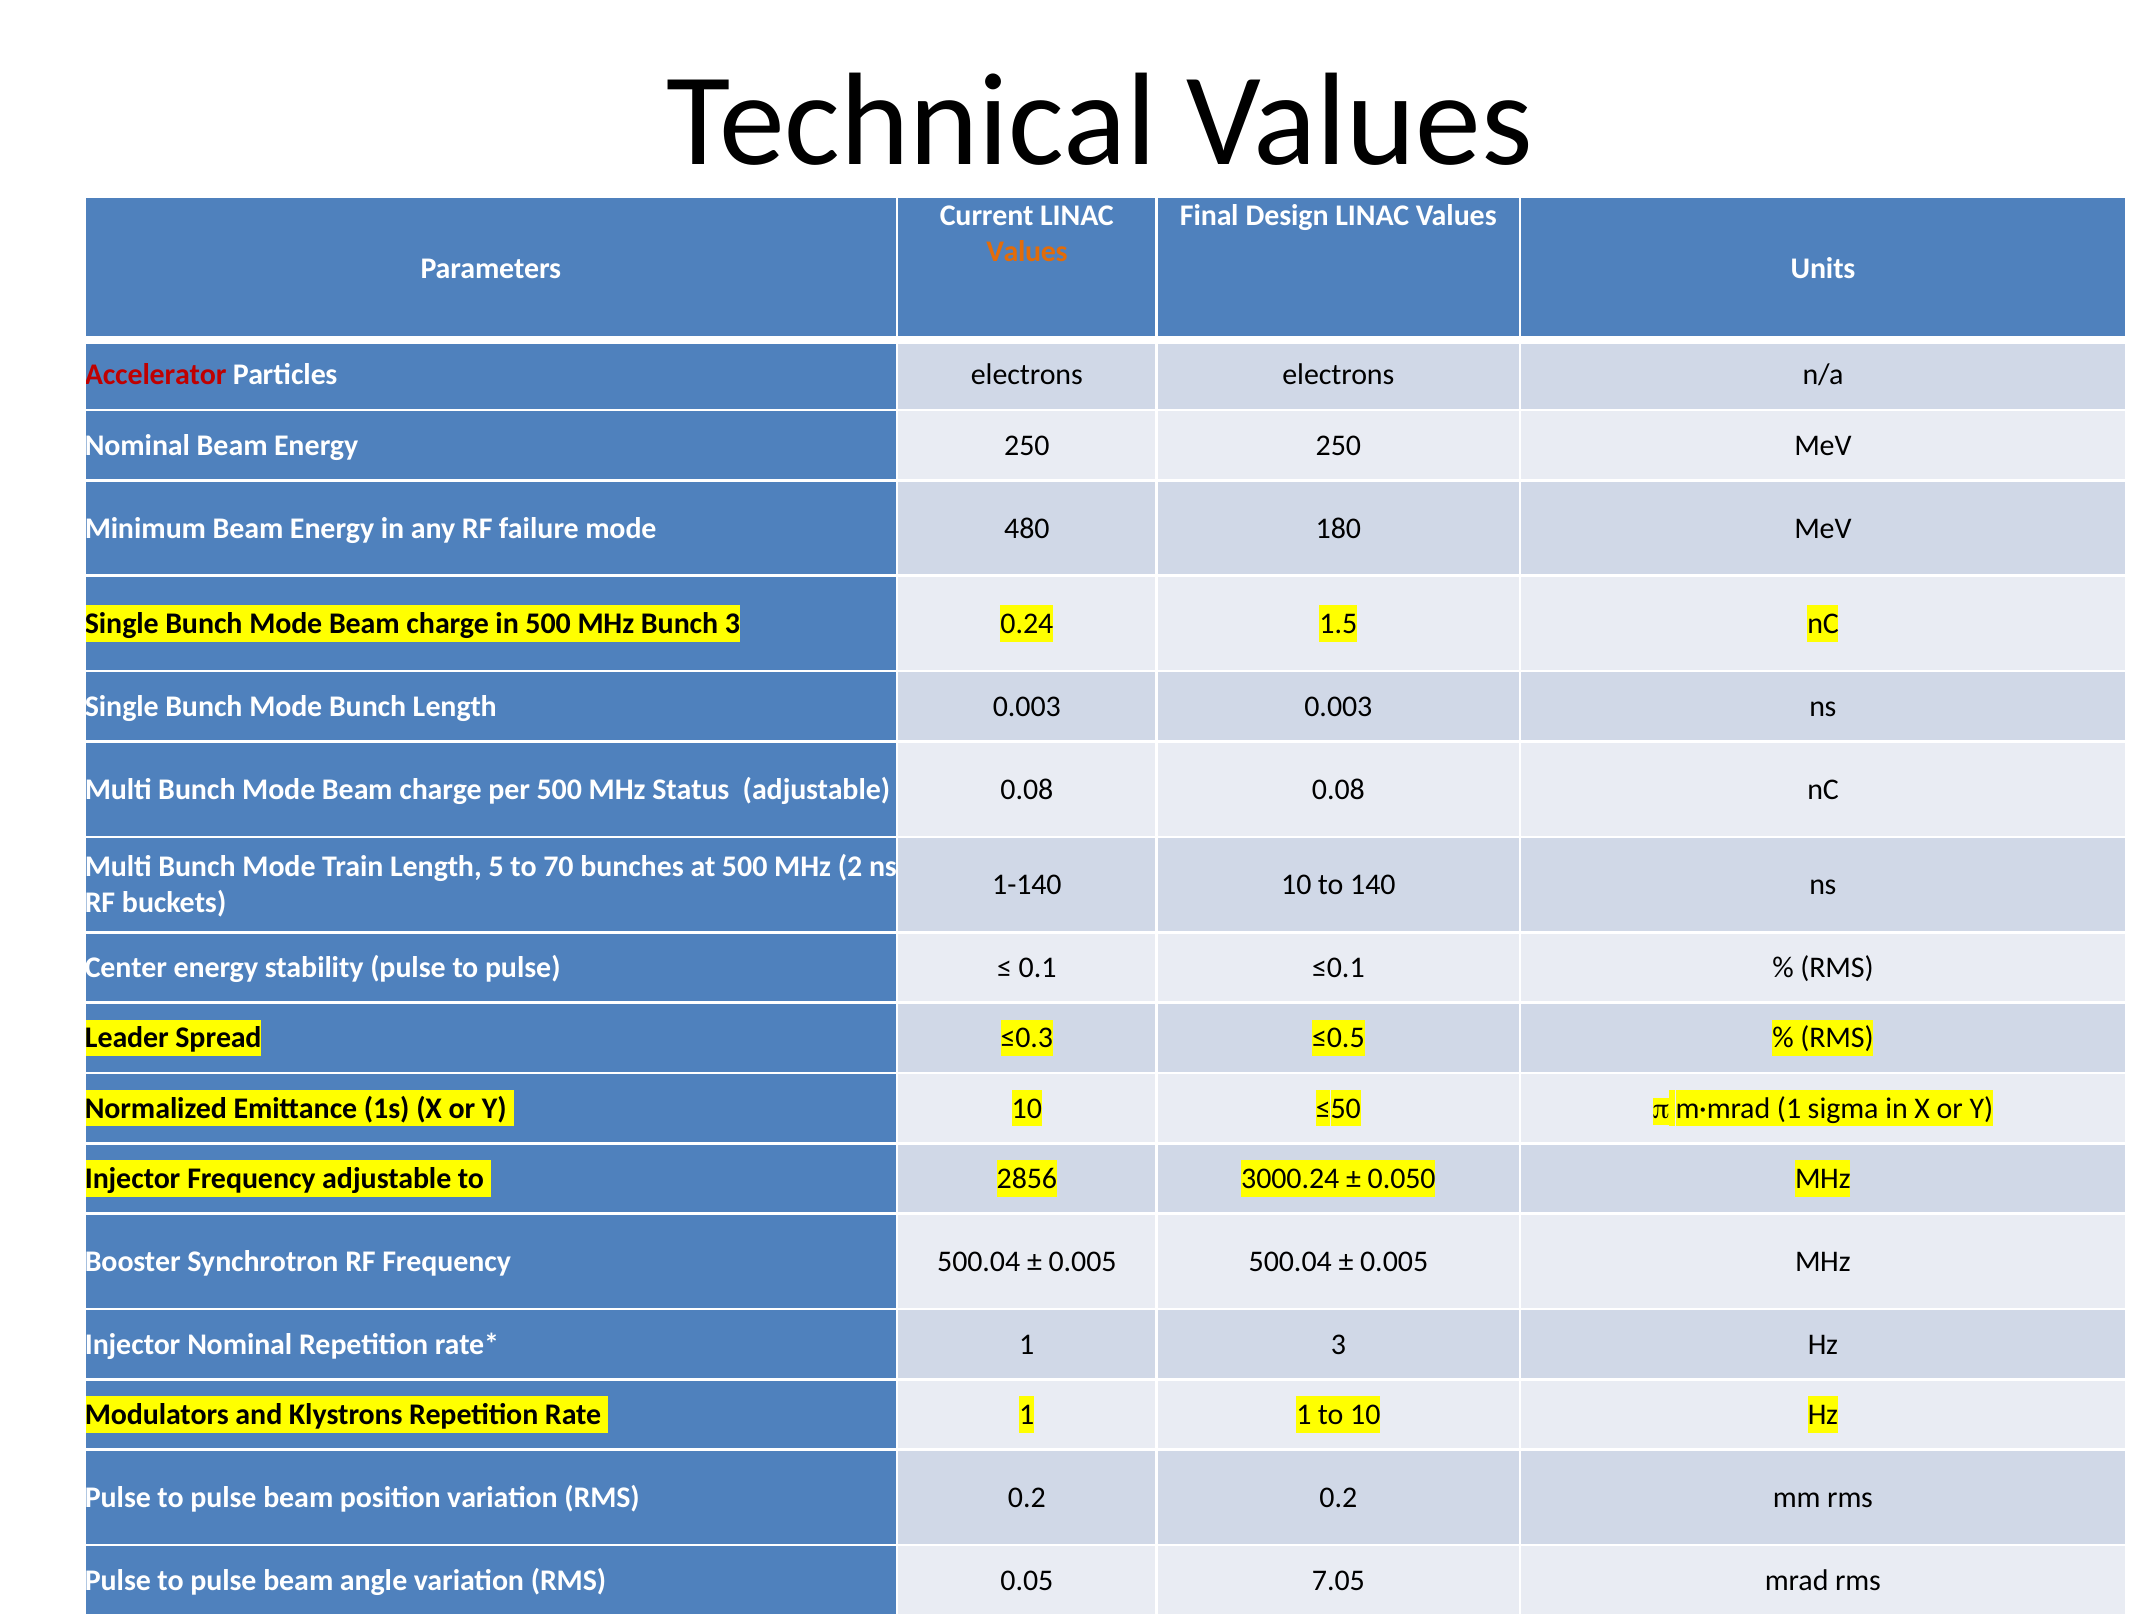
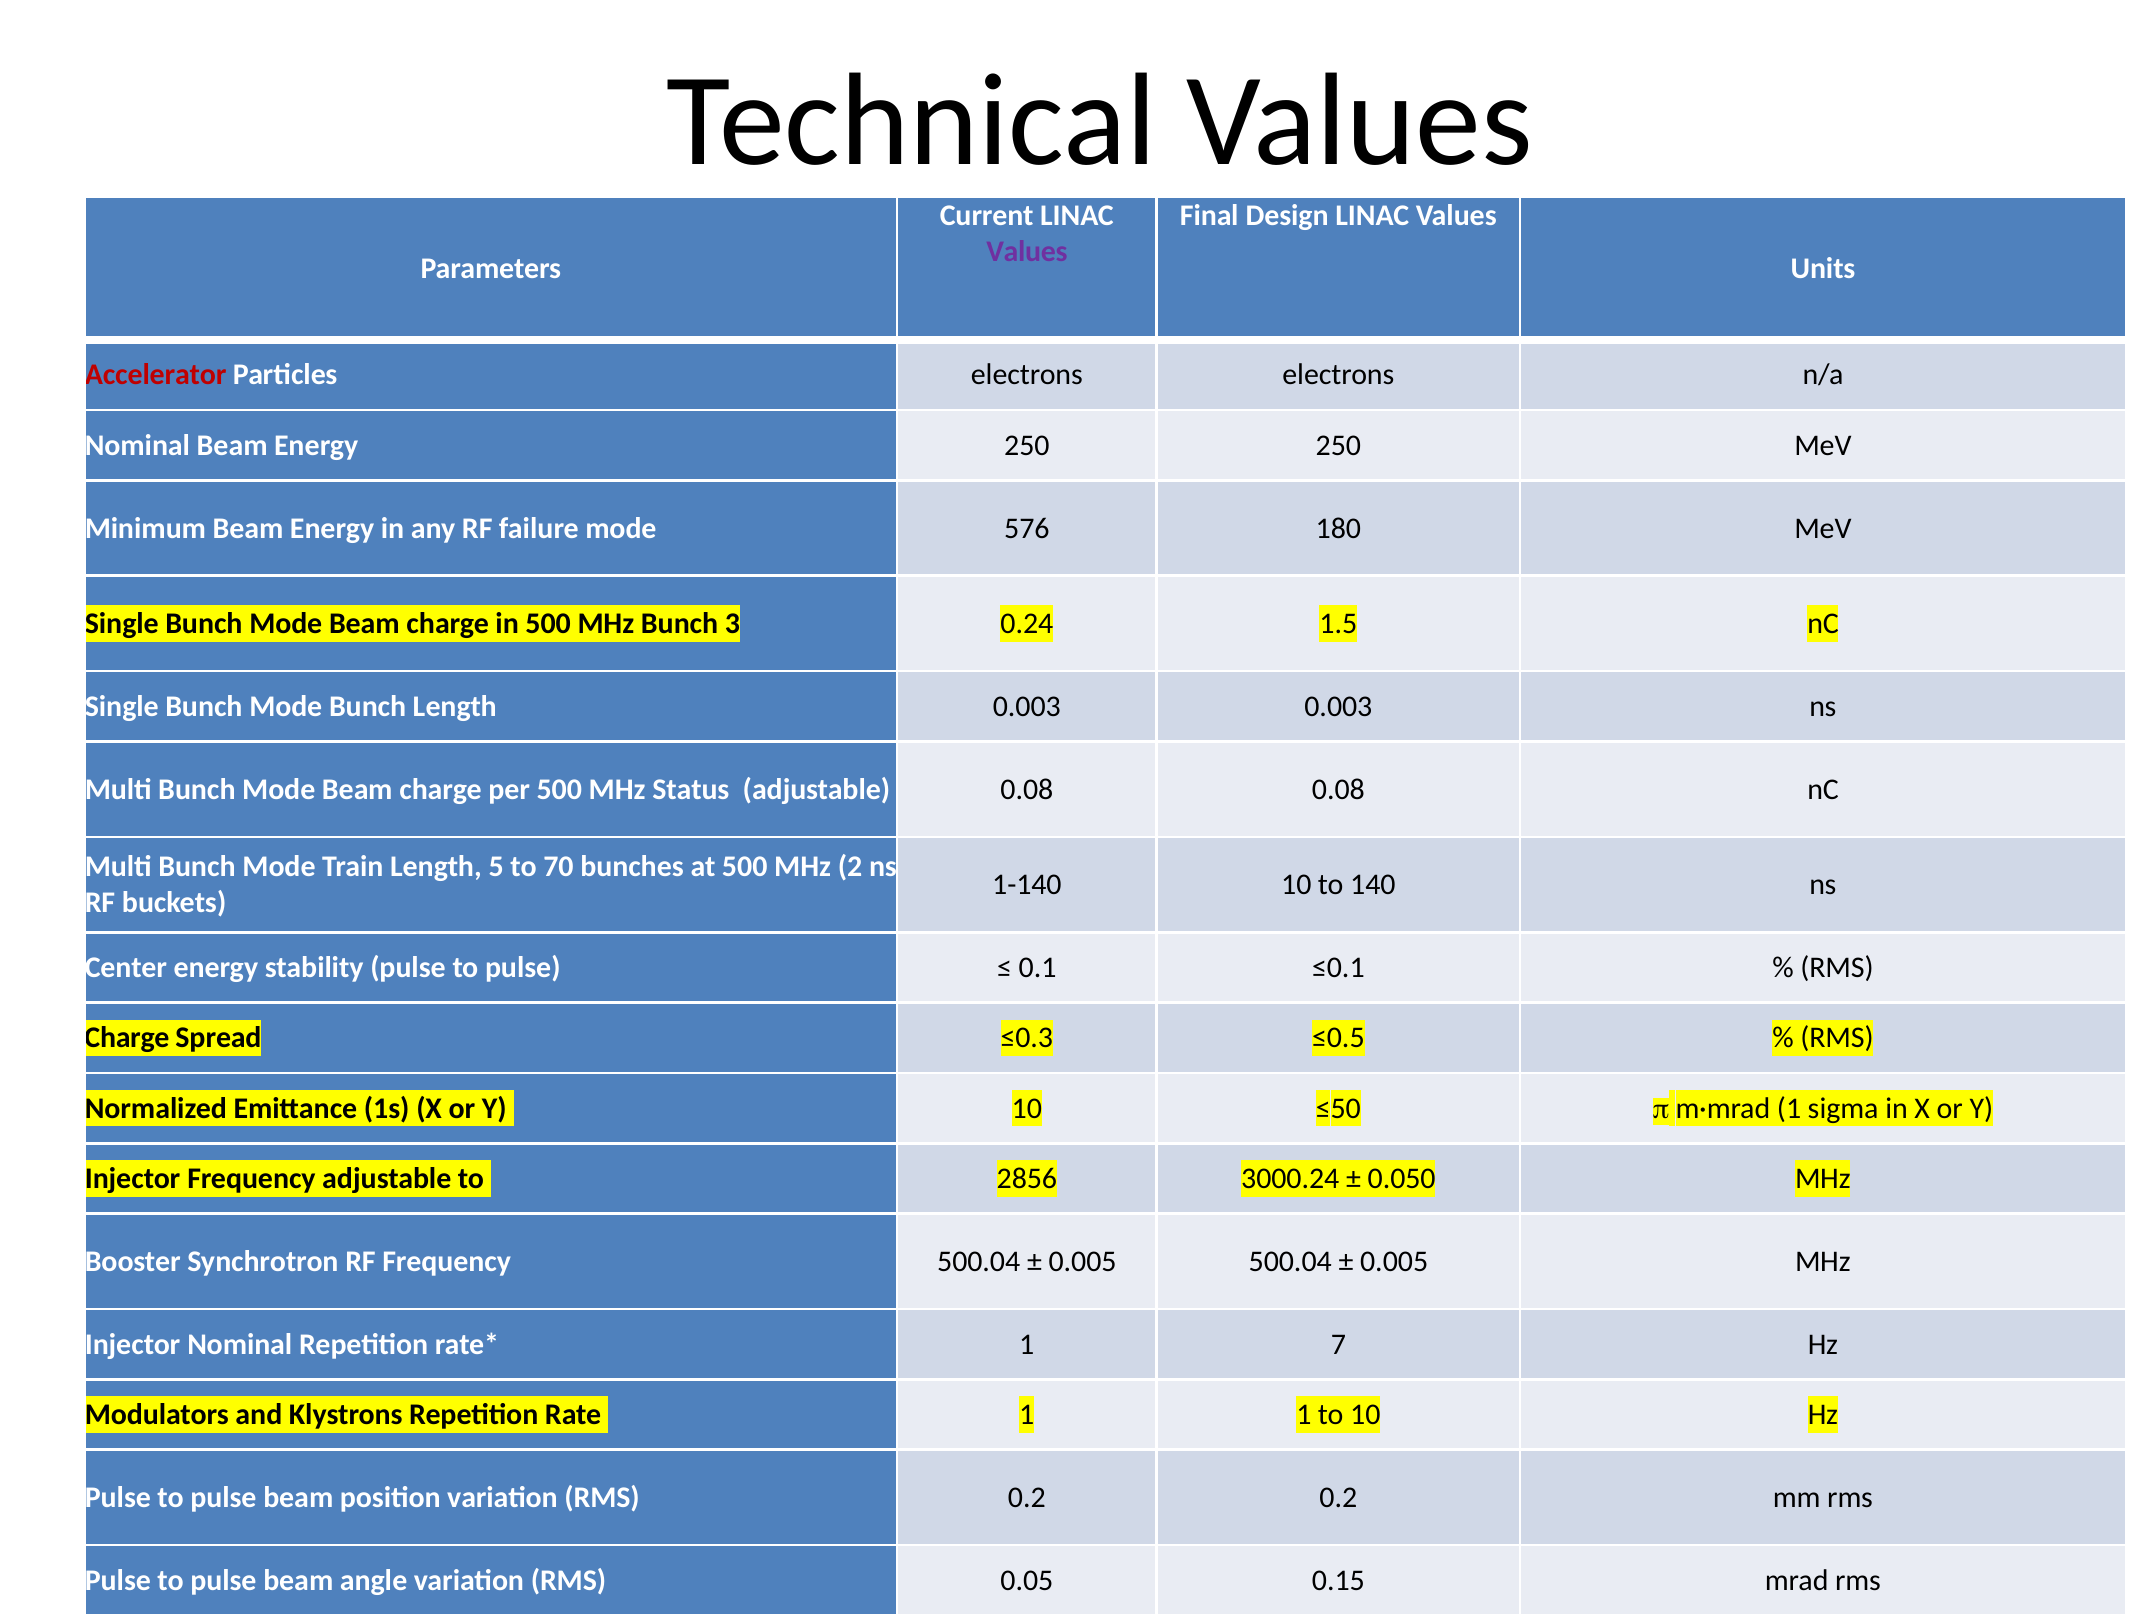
Values at (1027, 252) colour: orange -> purple
480: 480 -> 576
Leader at (127, 1038): Leader -> Charge
1 3: 3 -> 7
7.05: 7.05 -> 0.15
